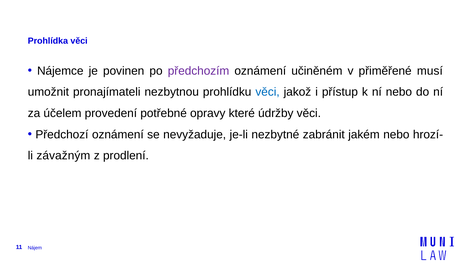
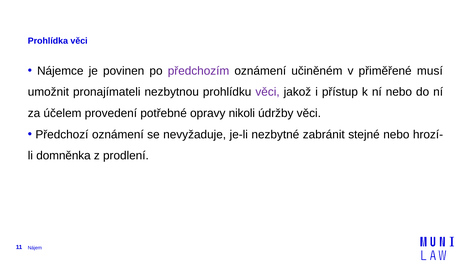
věci at (268, 92) colour: blue -> purple
které: které -> nikoli
jakém: jakém -> stejné
závažným: závažným -> domněnka
